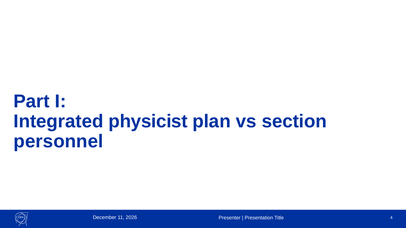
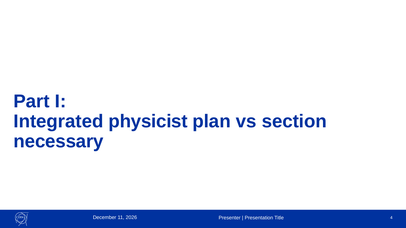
personnel: personnel -> necessary
